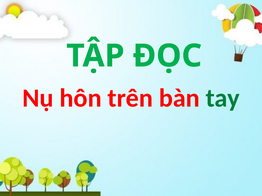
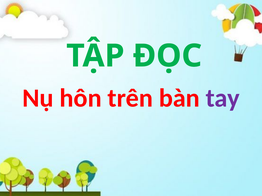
tay colour: green -> purple
